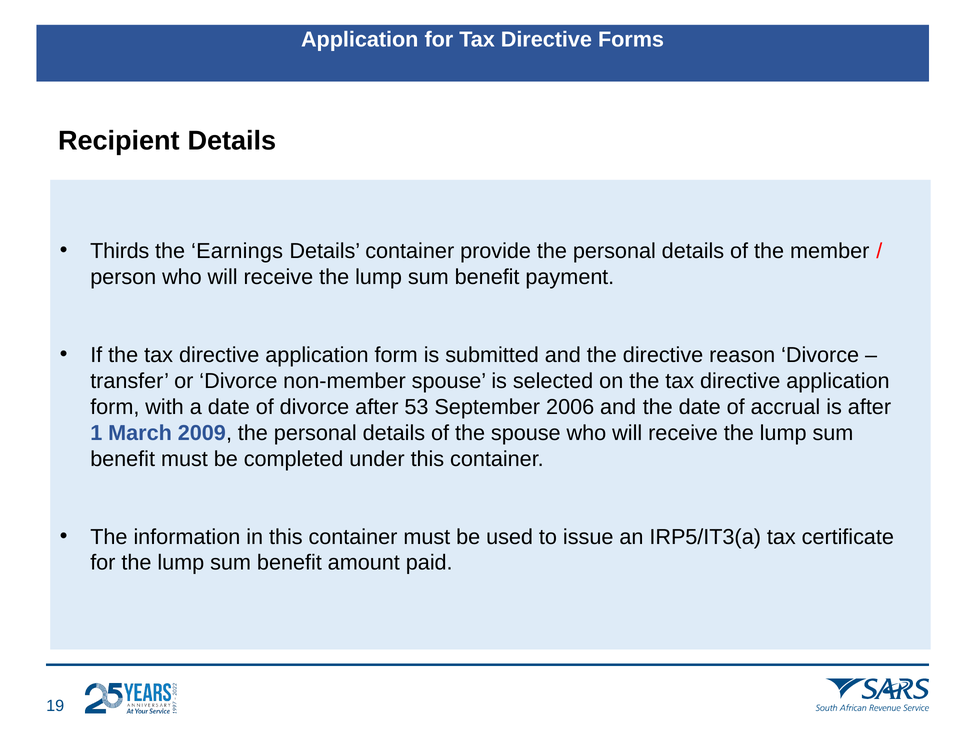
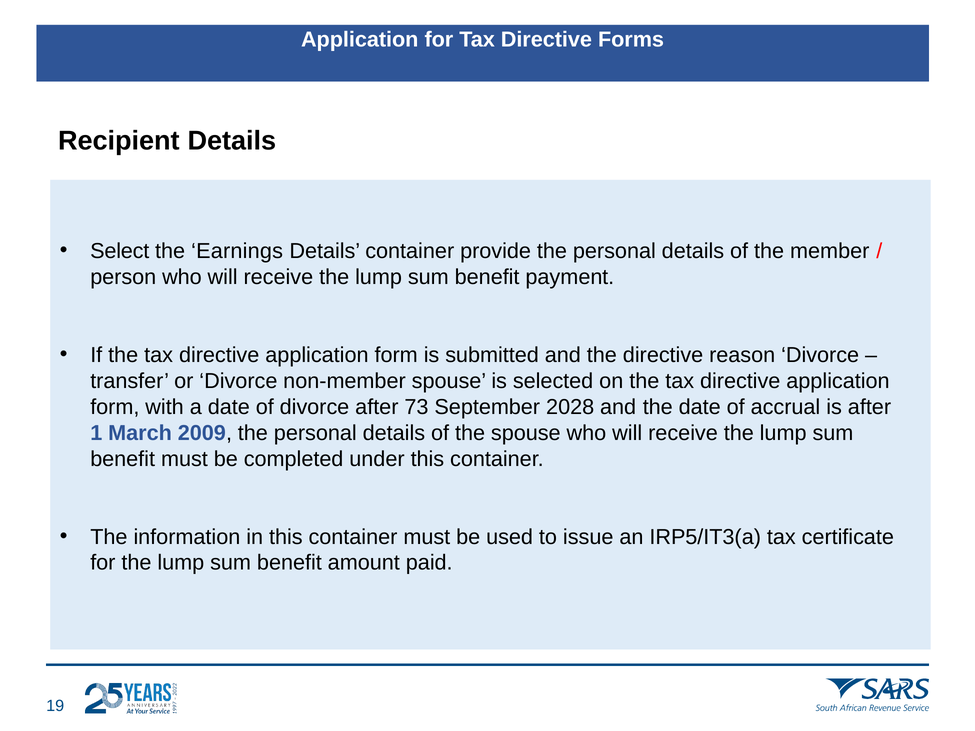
Thirds: Thirds -> Select
53: 53 -> 73
2006: 2006 -> 2028
